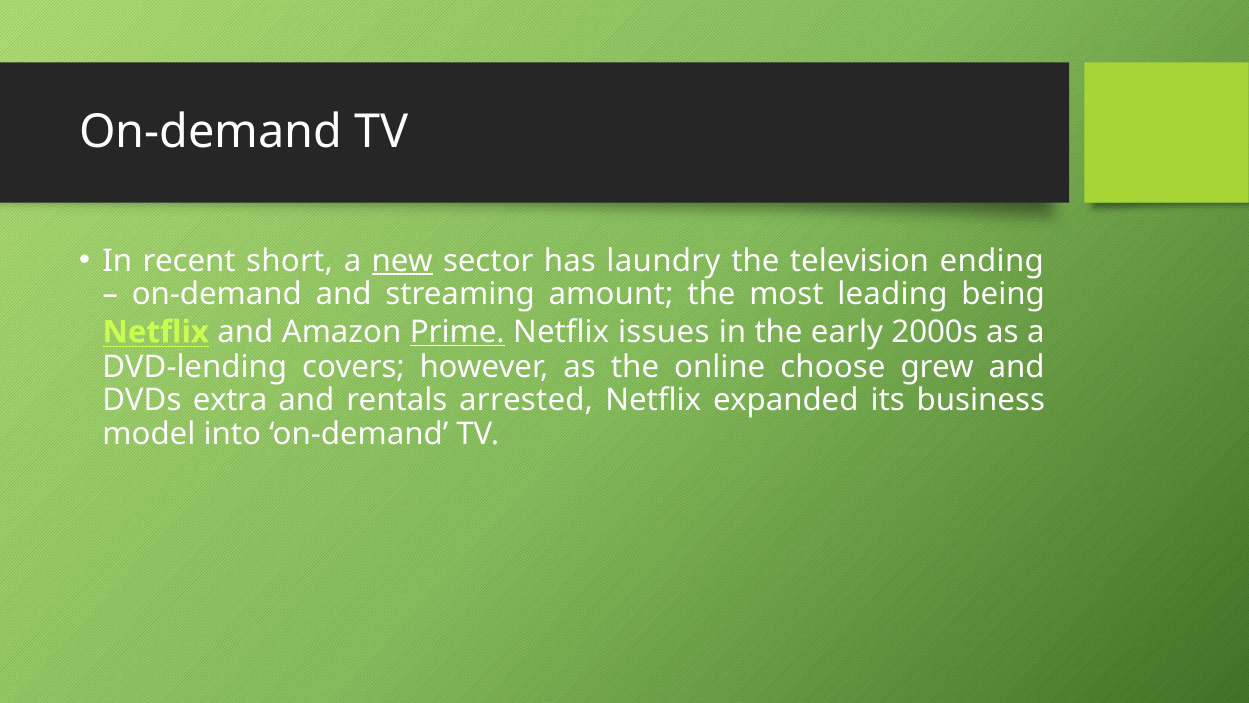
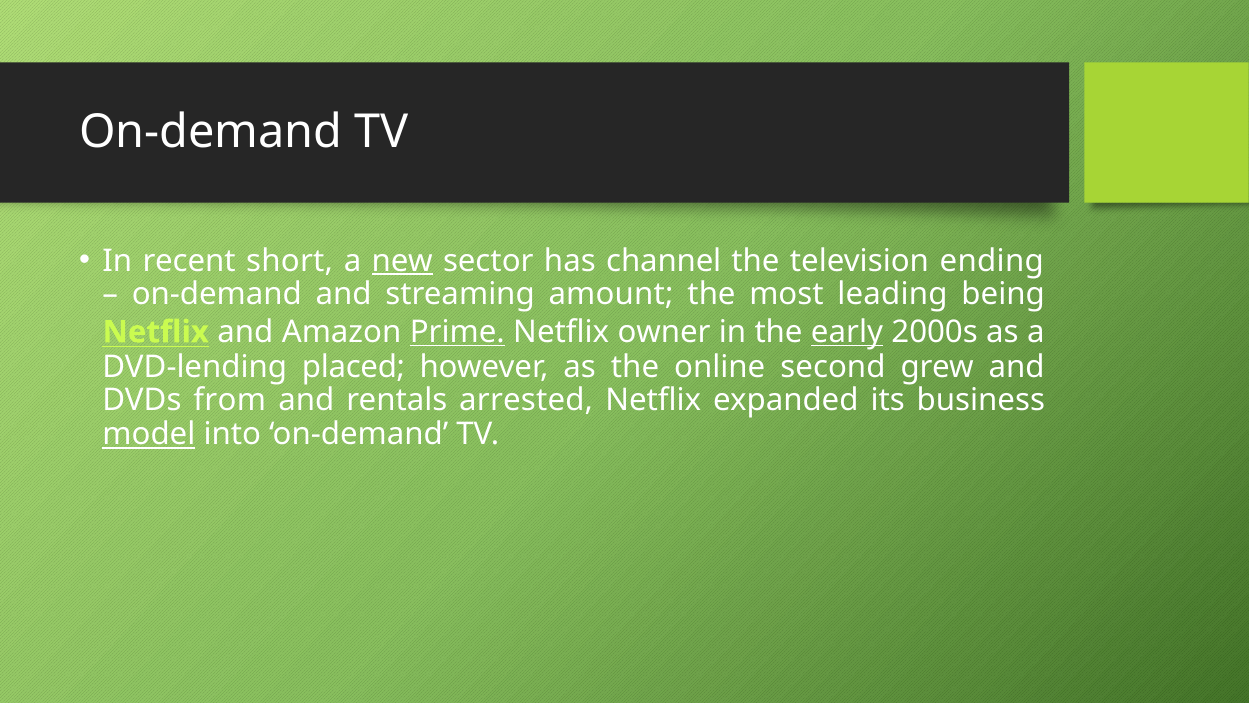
laundry: laundry -> channel
issues: issues -> owner
early underline: none -> present
covers: covers -> placed
choose: choose -> second
extra: extra -> from
model underline: none -> present
